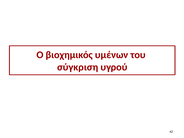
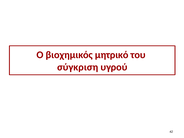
υμένων: υμένων -> μητρικό
